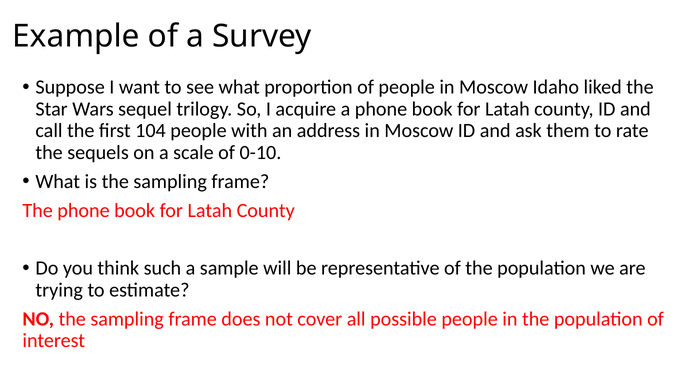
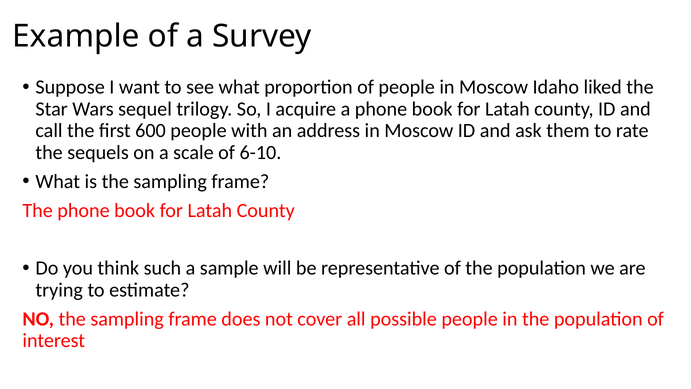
104: 104 -> 600
0-10: 0-10 -> 6-10
